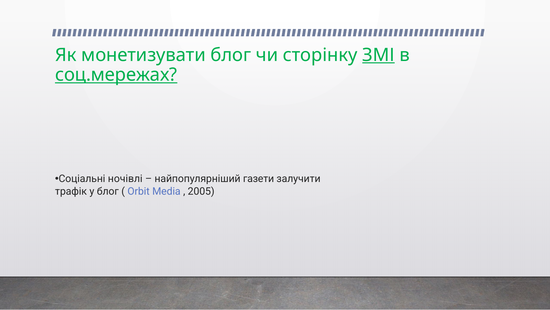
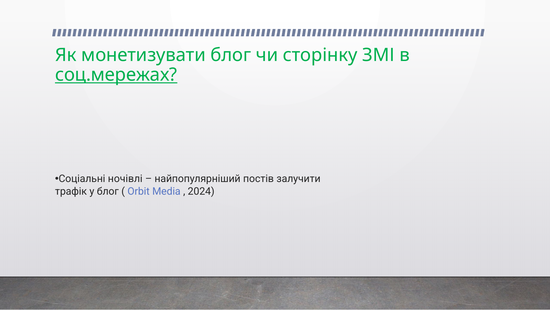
ЗМІ underline: present -> none
газети: газети -> постів
2005: 2005 -> 2024
